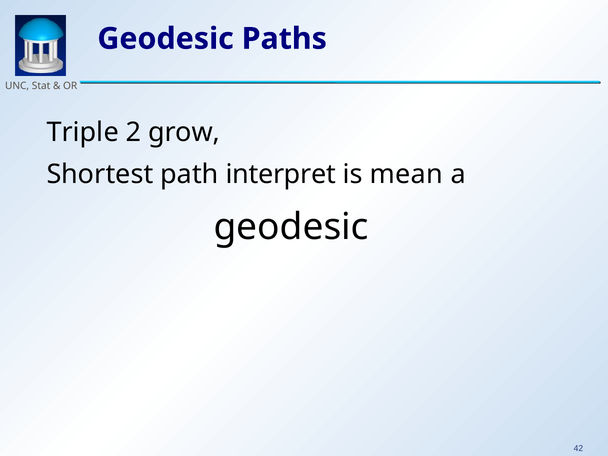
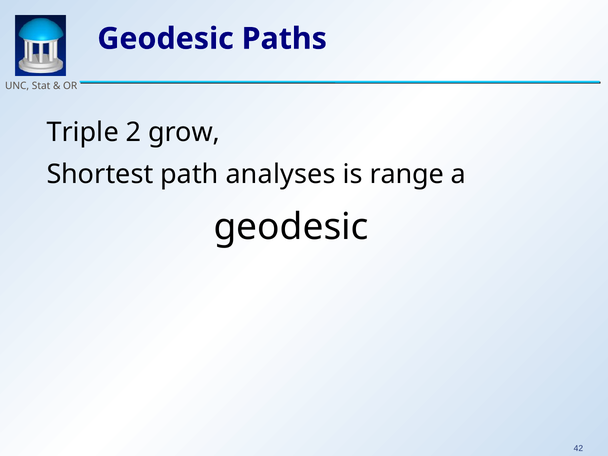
interpret: interpret -> analyses
mean: mean -> range
